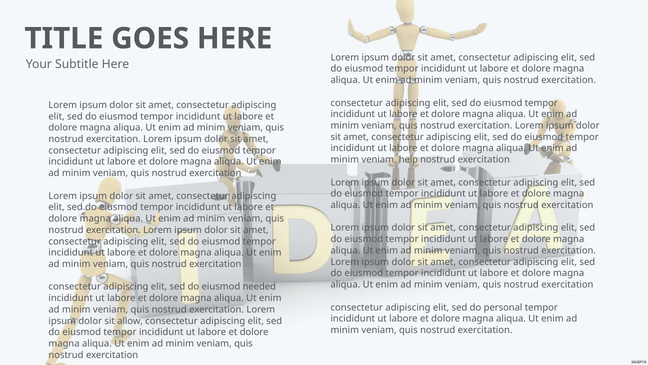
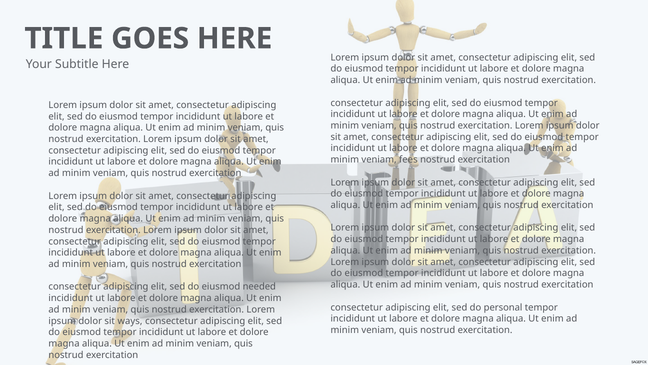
help: help -> fees
allow: allow -> ways
